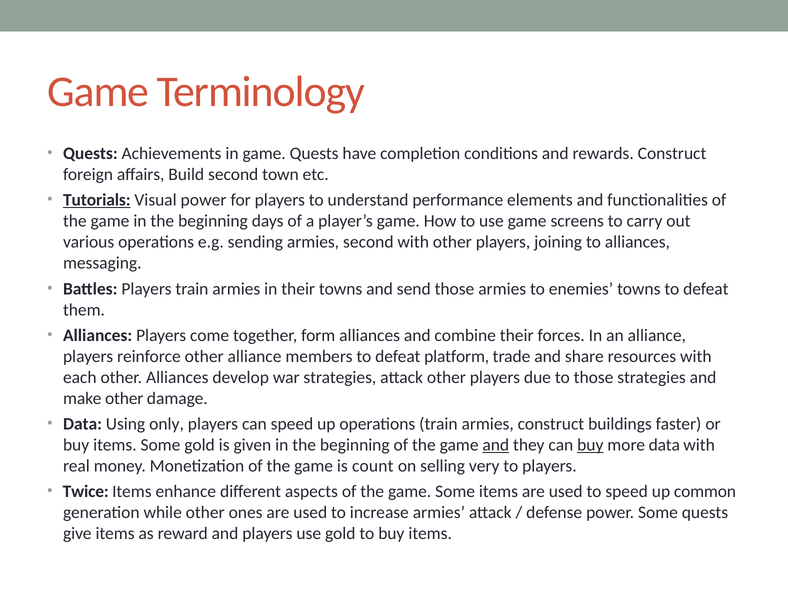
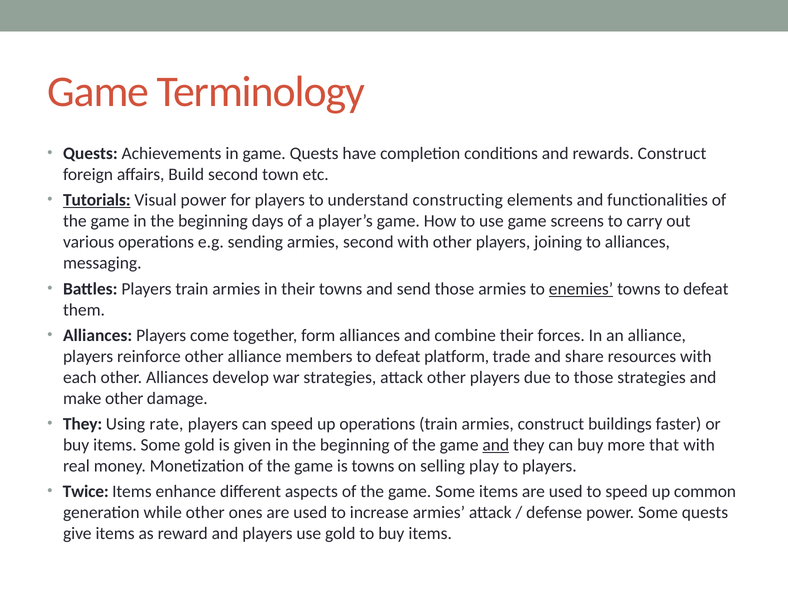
performance: performance -> constructing
enemies underline: none -> present
Data at (83, 424): Data -> They
only: only -> rate
buy at (590, 445) underline: present -> none
more data: data -> that
is count: count -> towns
very: very -> play
